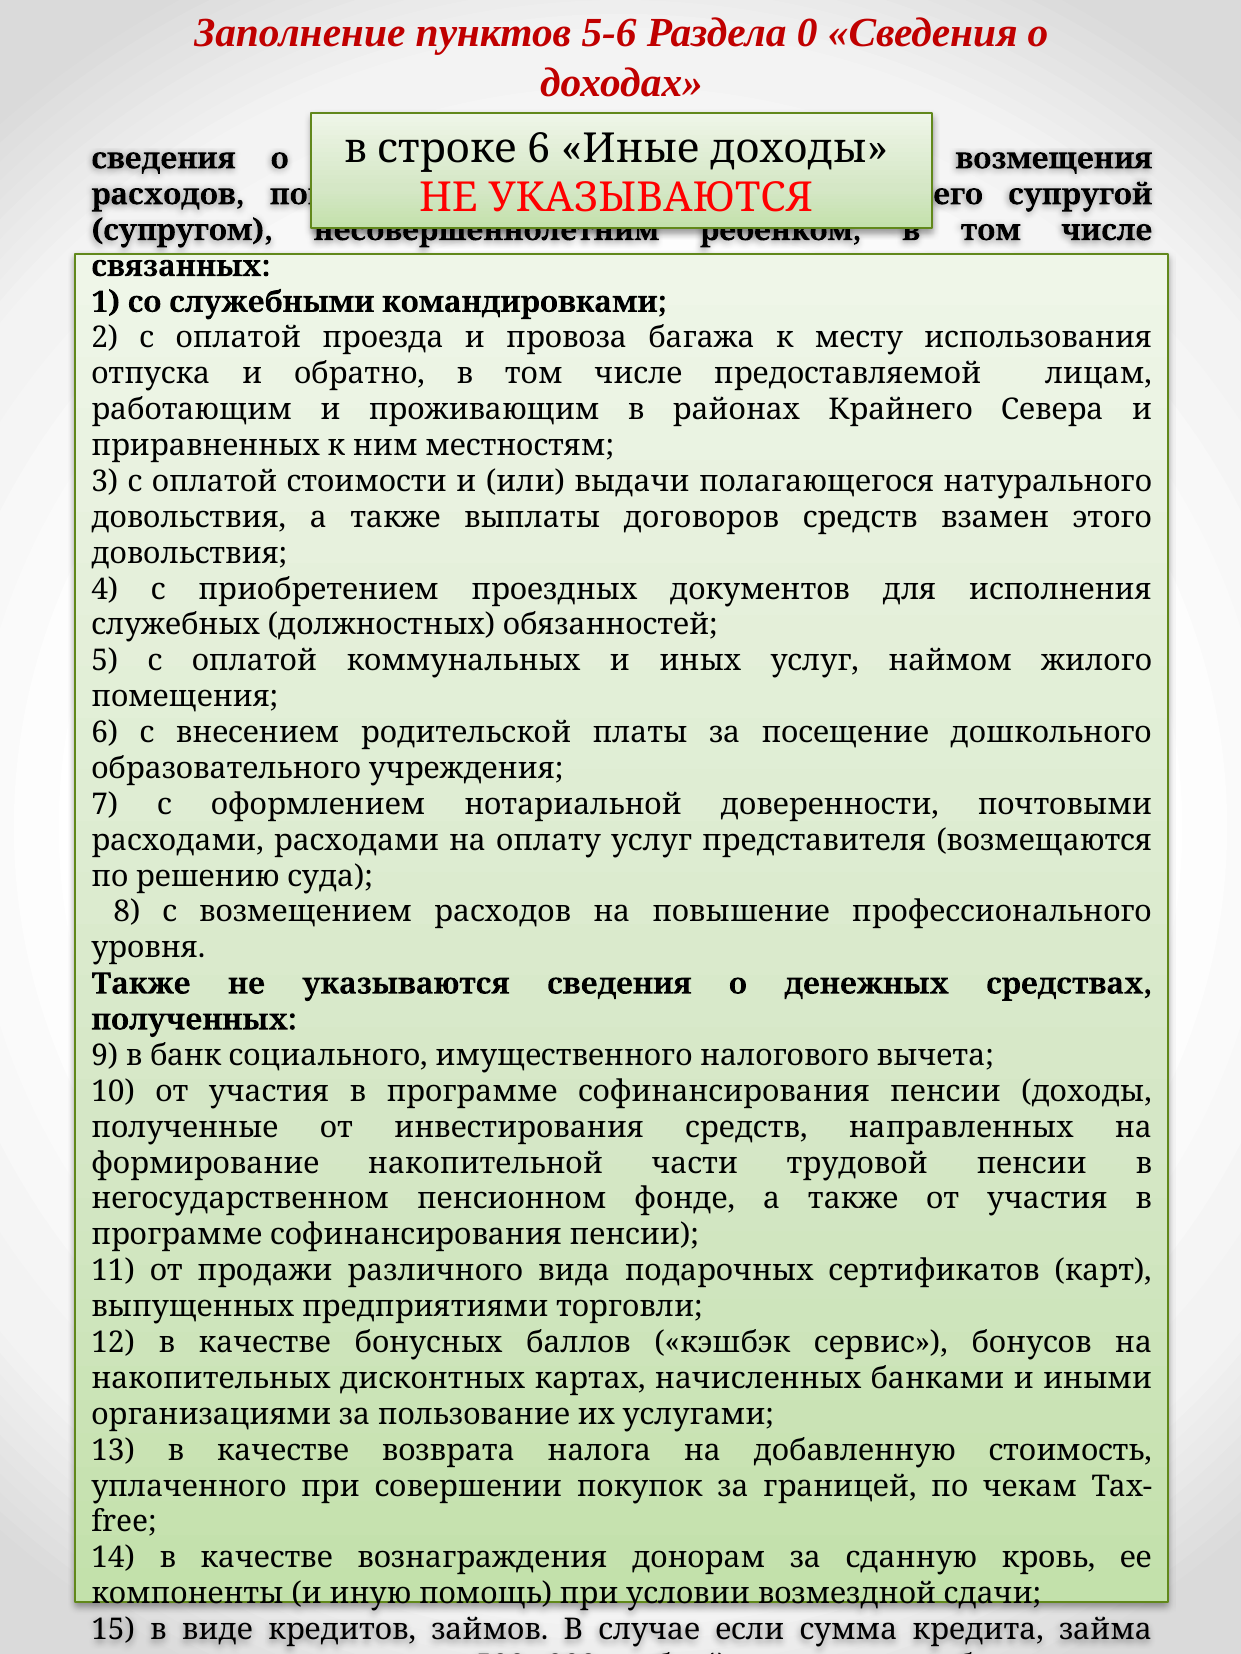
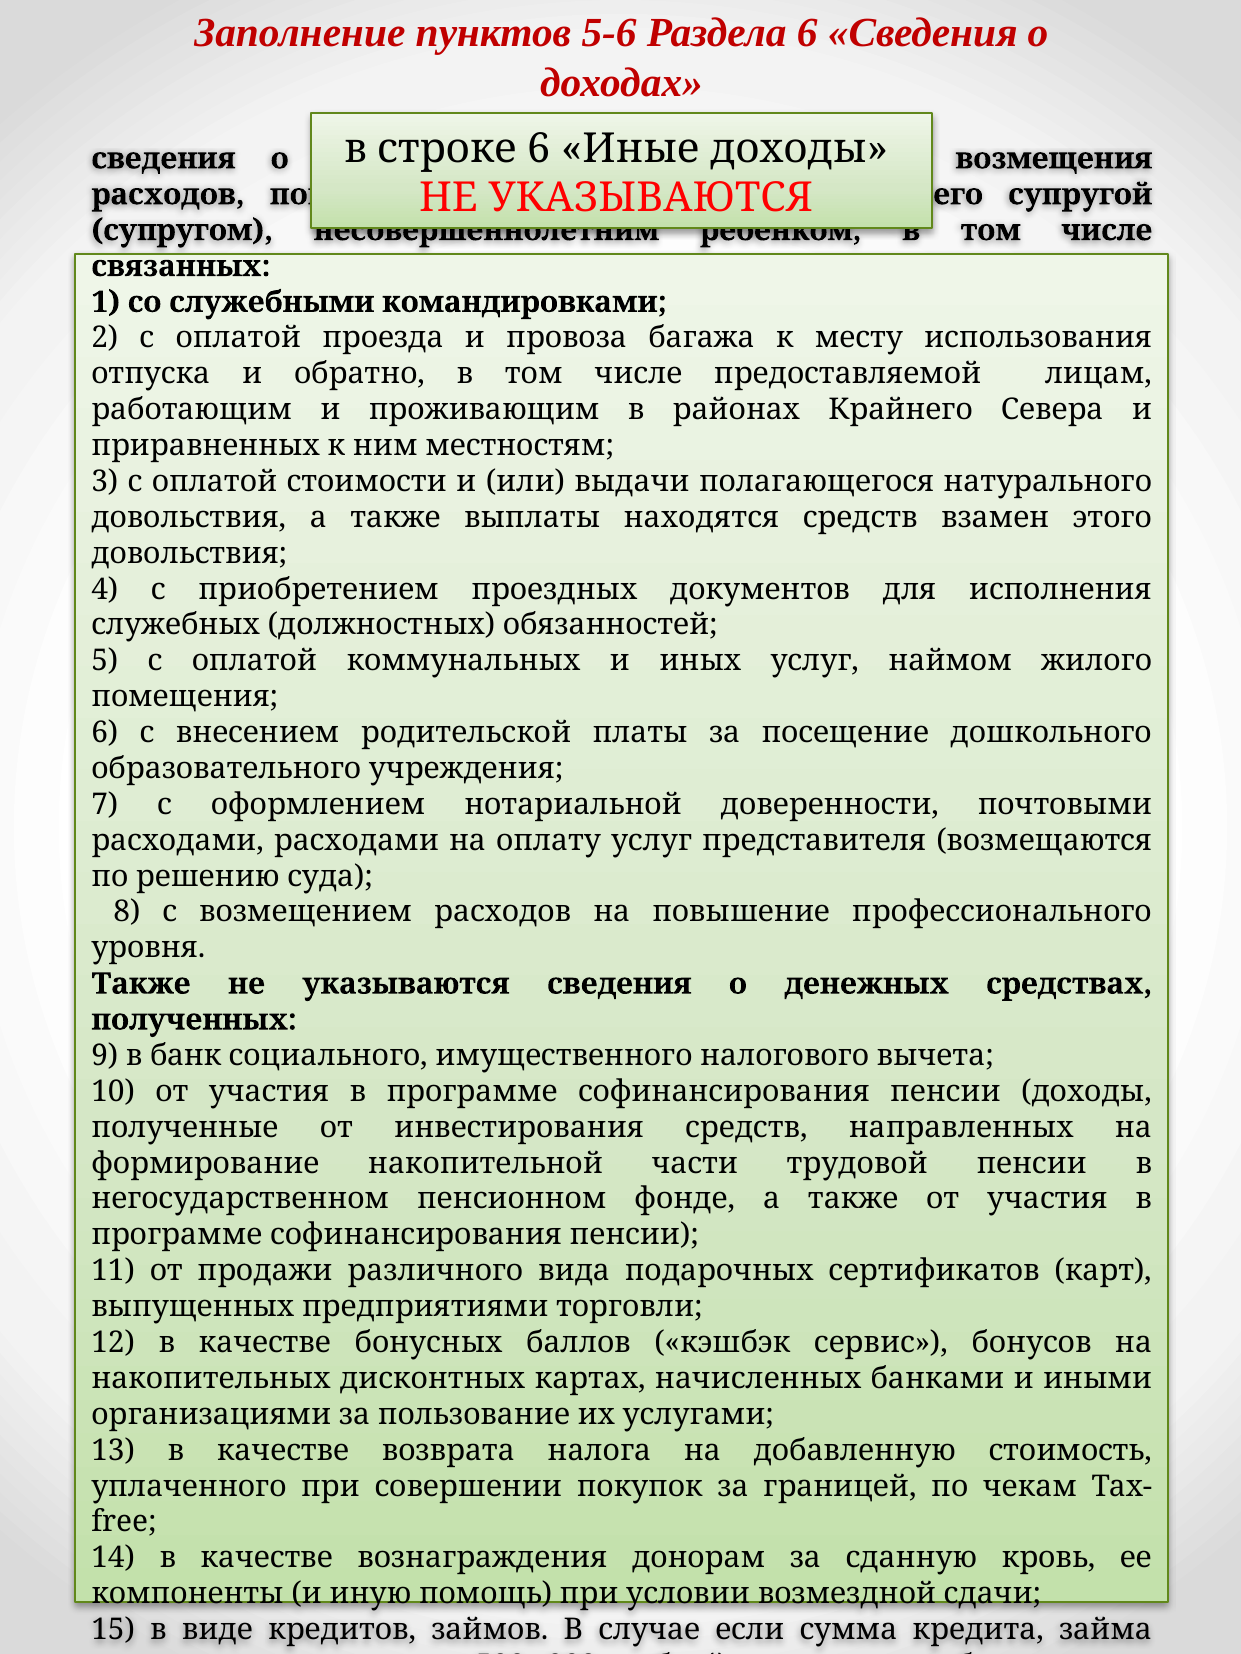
Раздела 0: 0 -> 6
договоров: договоров -> находятся
